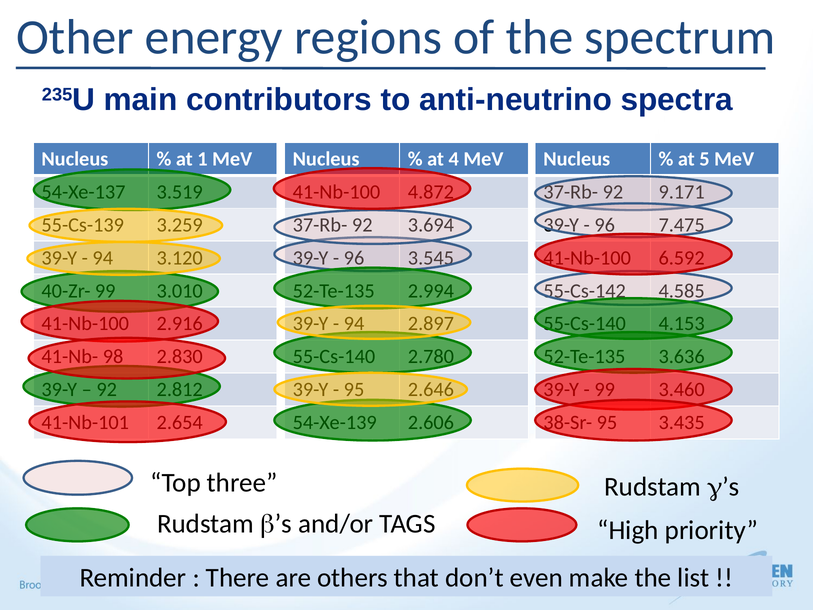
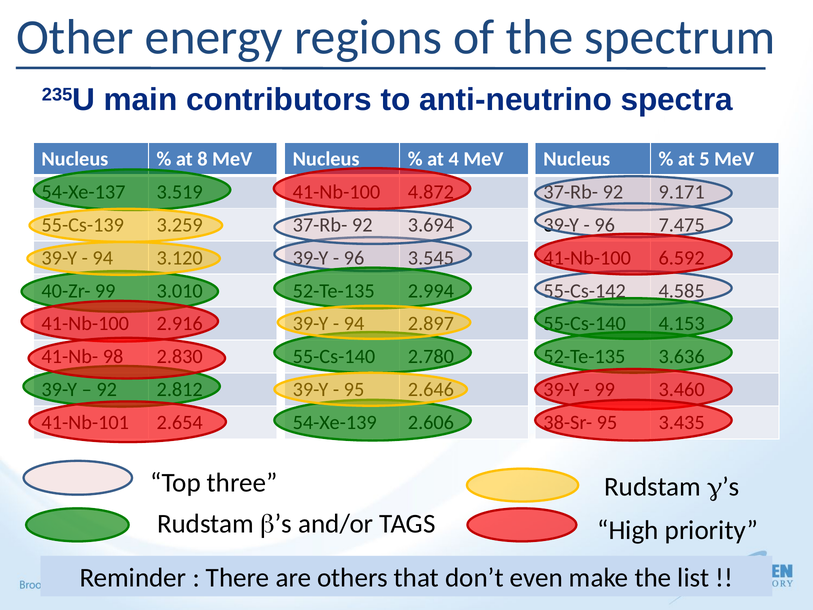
1: 1 -> 8
